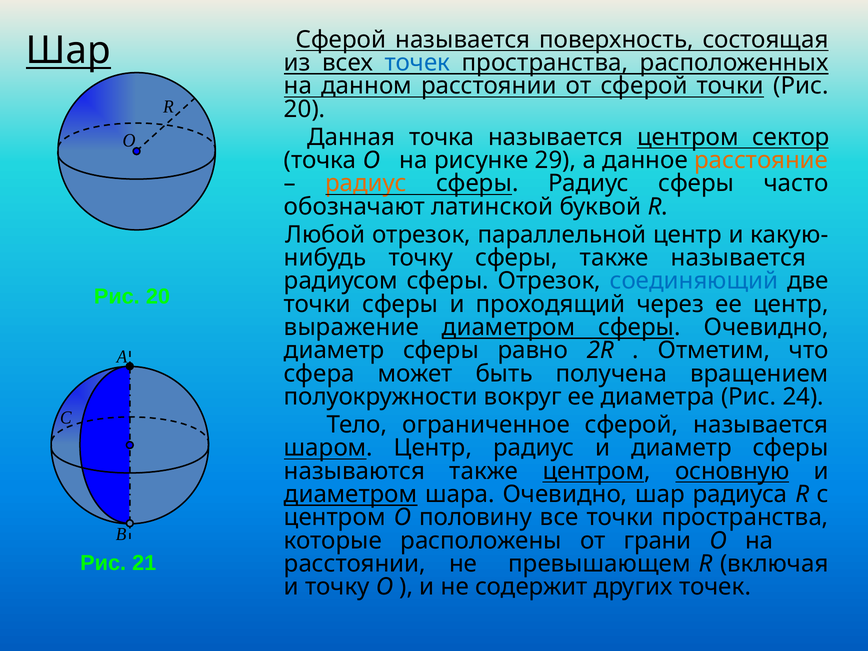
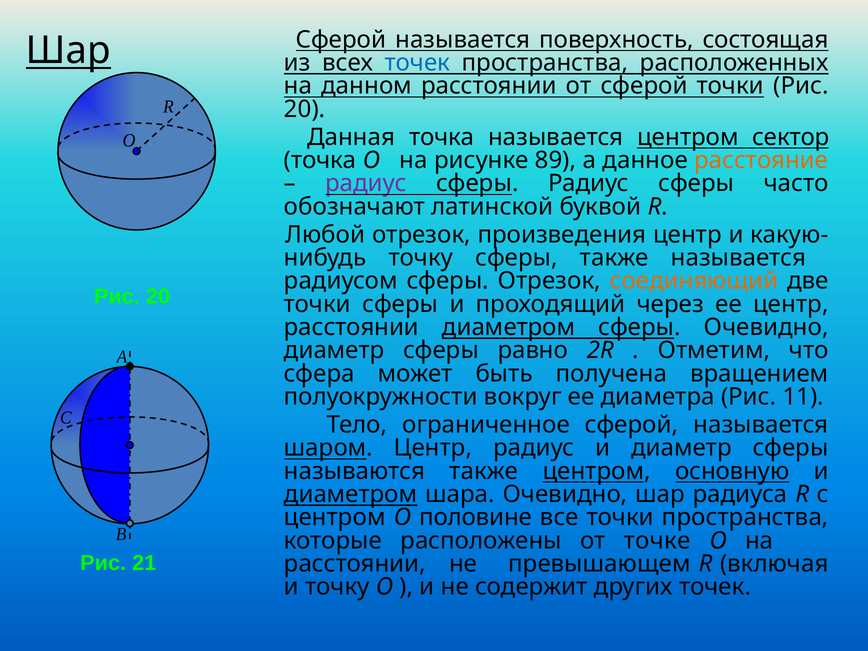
29: 29 -> 89
радиус at (366, 183) colour: orange -> purple
параллельной: параллельной -> произведения
соединяющий colour: blue -> orange
выражение at (351, 327): выражение -> расстоянии
24: 24 -> 11
половину: половину -> половине
грани: грани -> точке
